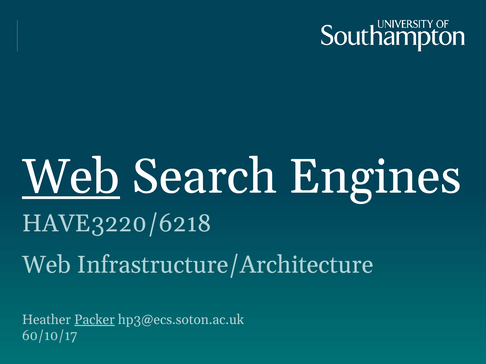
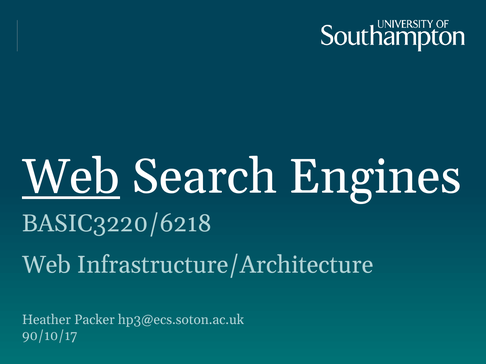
HAVE3220/6218: HAVE3220/6218 -> BASIC3220/6218
Packer underline: present -> none
60/10/17: 60/10/17 -> 90/10/17
